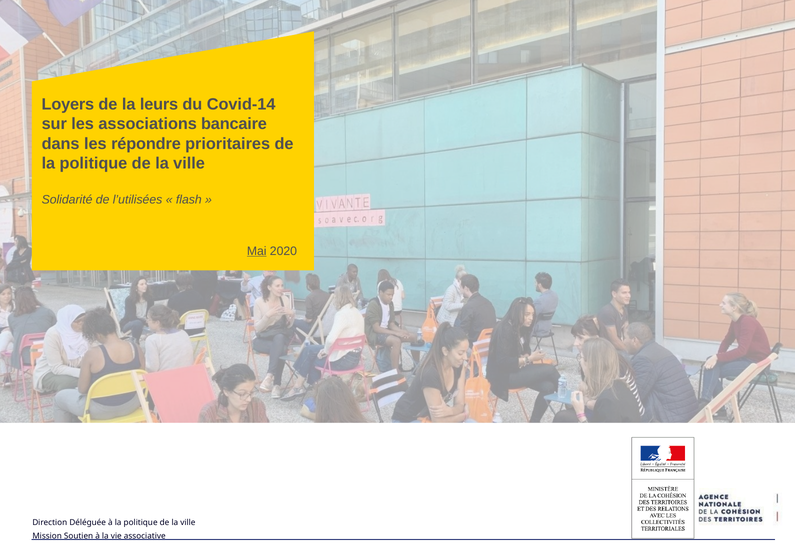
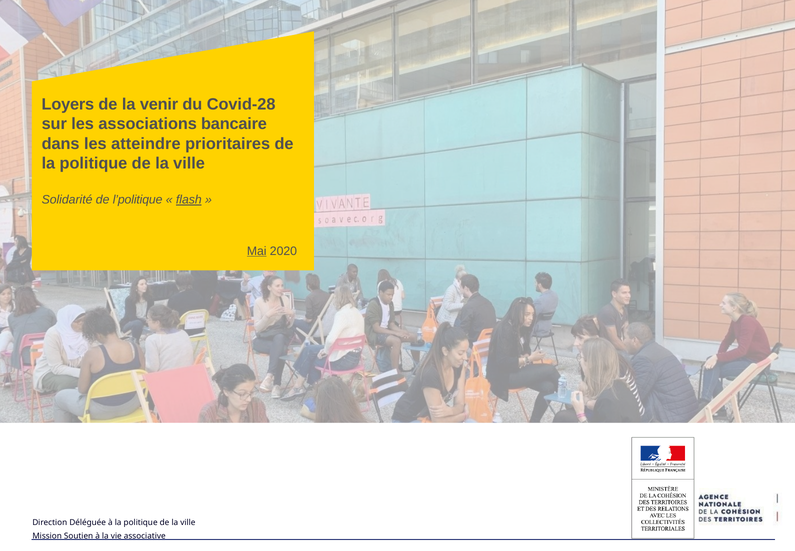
leurs: leurs -> venir
Covid-14: Covid-14 -> Covid-28
répondre: répondre -> atteindre
l’utilisées: l’utilisées -> l’politique
flash underline: none -> present
